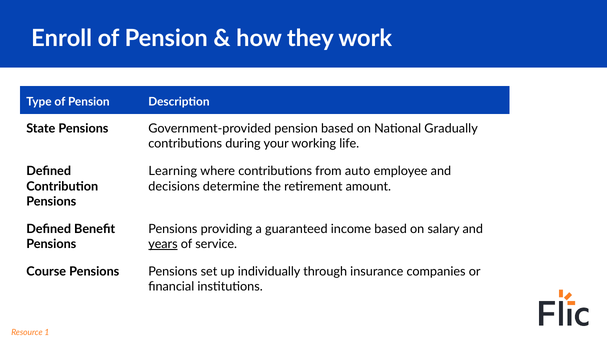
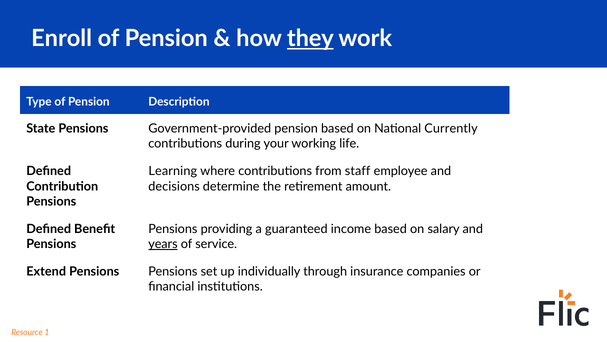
they underline: none -> present
Gradually: Gradually -> Currently
auto: auto -> staff
Course: Course -> Extend
